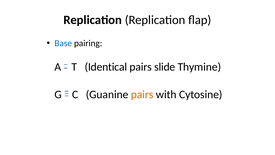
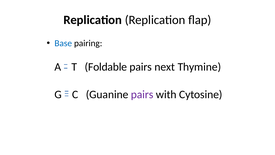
Identical: Identical -> Foldable
slide: slide -> next
pairs at (142, 94) colour: orange -> purple
